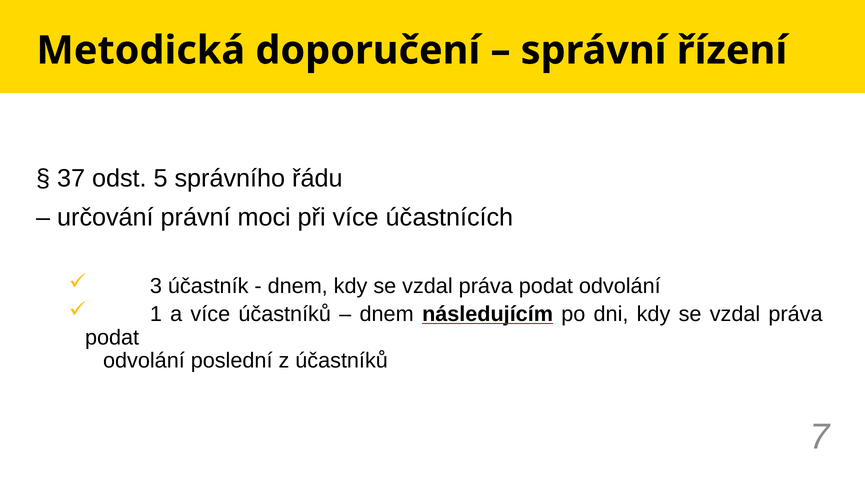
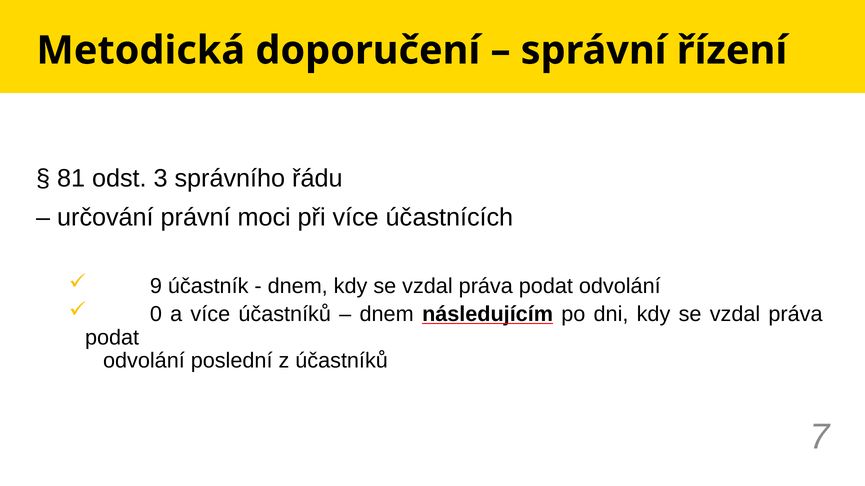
37: 37 -> 81
5: 5 -> 3
3: 3 -> 9
1: 1 -> 0
